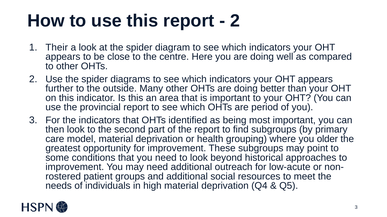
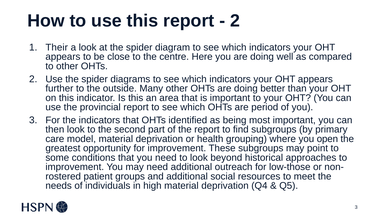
older: older -> open
low-acute: low-acute -> low-those
